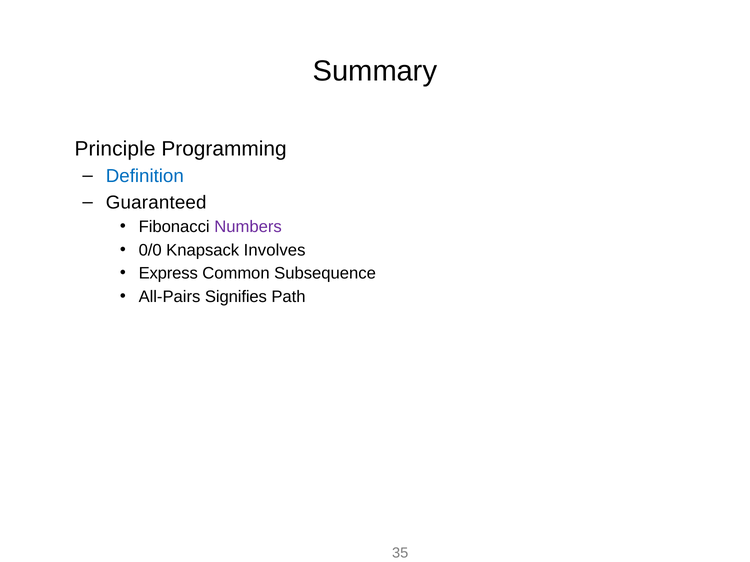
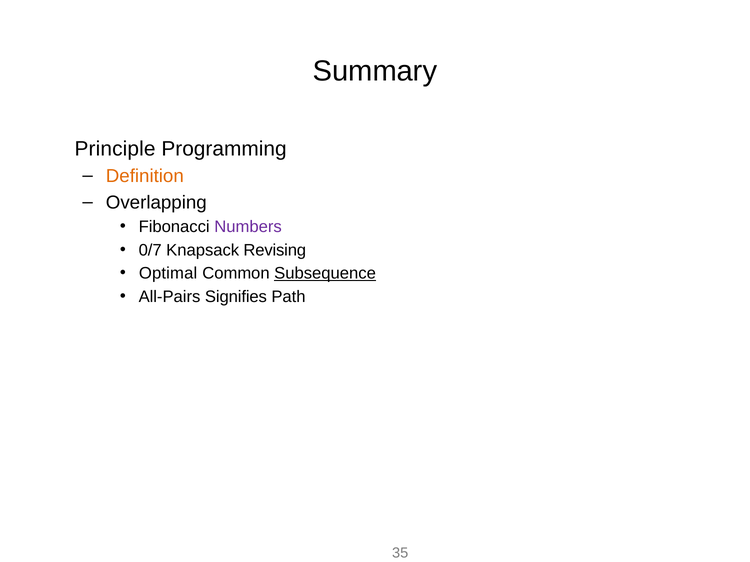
Definition colour: blue -> orange
Guaranteed: Guaranteed -> Overlapping
0/0: 0/0 -> 0/7
Involves: Involves -> Revising
Express: Express -> Optimal
Subsequence underline: none -> present
